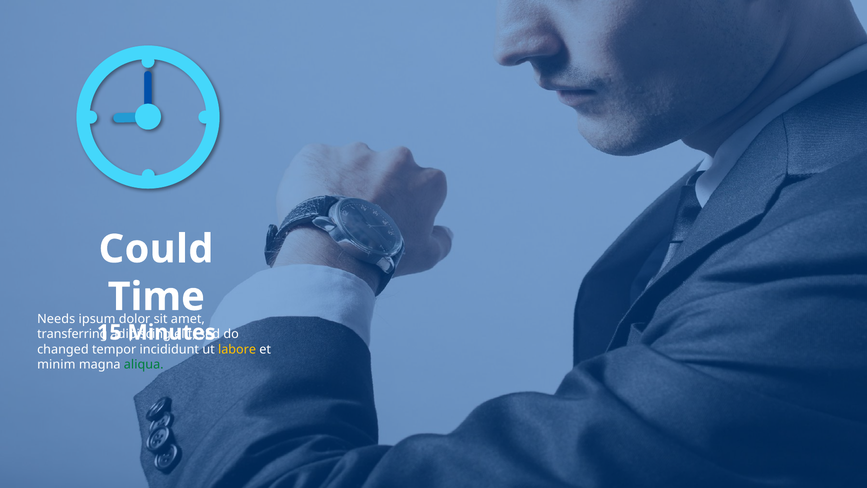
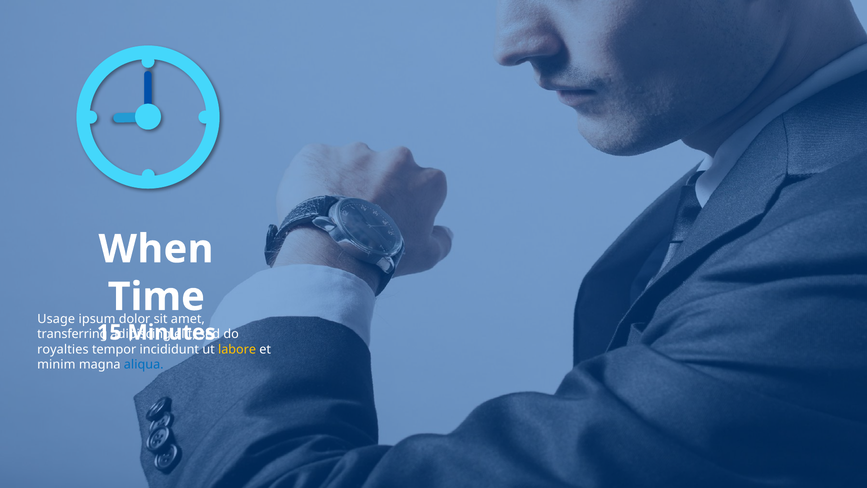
Could: Could -> When
Needs: Needs -> Usage
changed: changed -> royalties
aliqua colour: green -> blue
